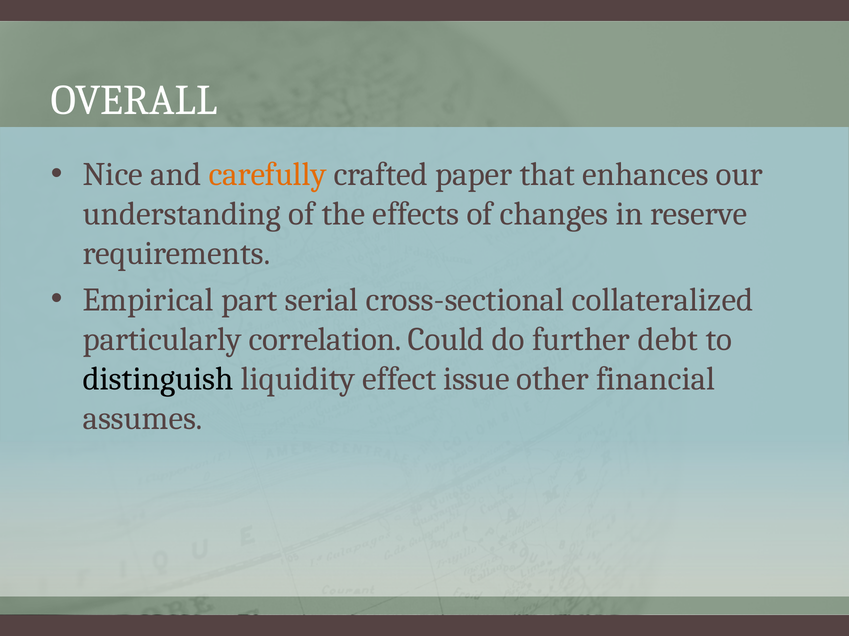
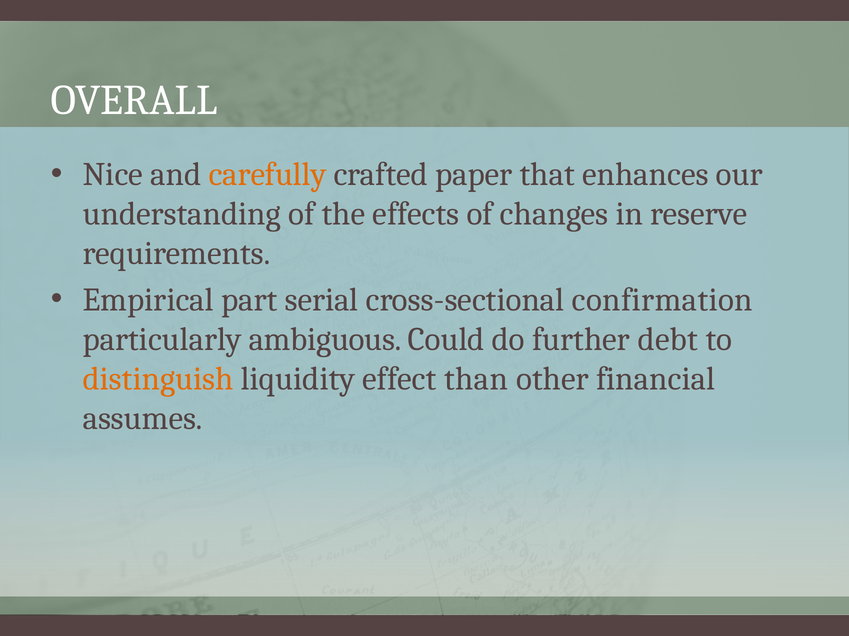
collateralized: collateralized -> confirmation
correlation: correlation -> ambiguous
distinguish colour: black -> orange
issue: issue -> than
